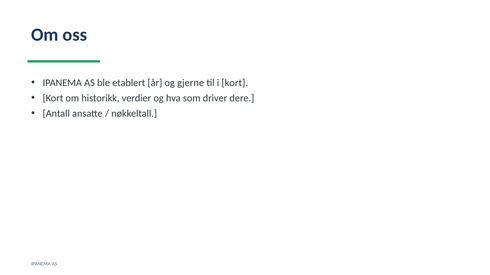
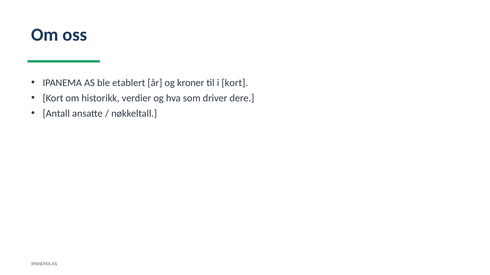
gjerne: gjerne -> kroner
